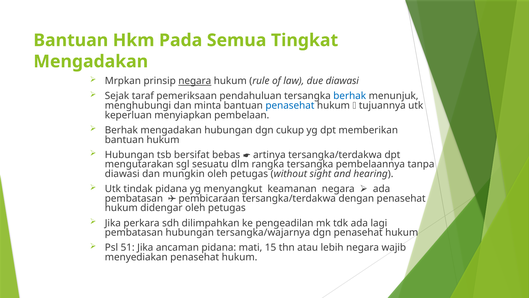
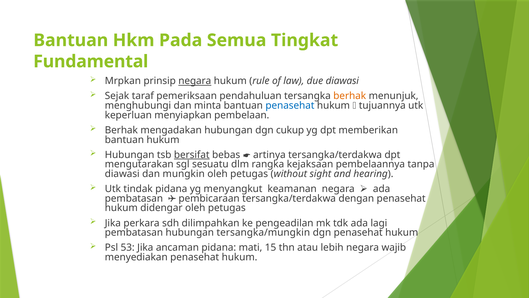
Mengadakan at (91, 61): Mengadakan -> Fundamental
berhak at (350, 96) colour: blue -> orange
bersifat underline: none -> present
rangka tersangka: tersangka -> kejaksaan
tersangka/wajarnya: tersangka/wajarnya -> tersangka/mungkin
51: 51 -> 53
